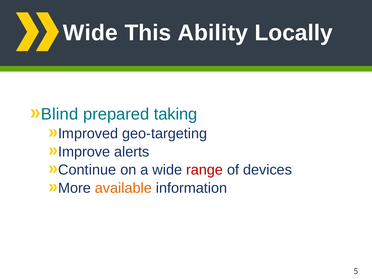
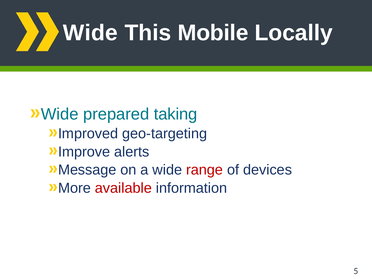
Ability: Ability -> Mobile
Blind at (60, 114): Blind -> Wide
Continue: Continue -> Message
available colour: orange -> red
